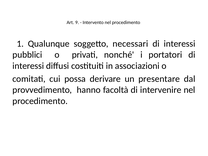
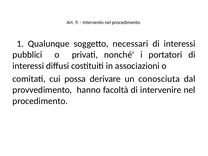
presentare: presentare -> conosciuta
